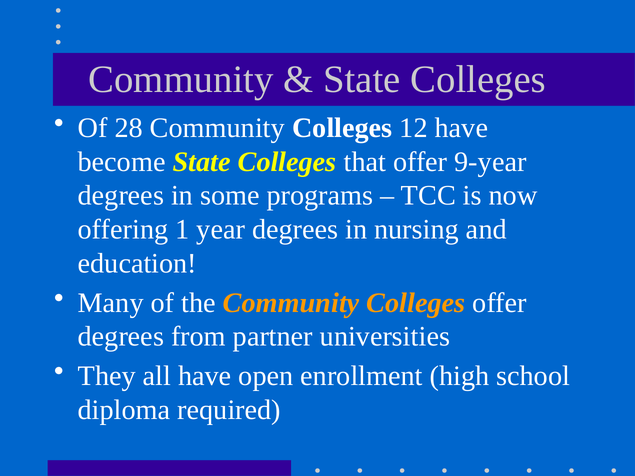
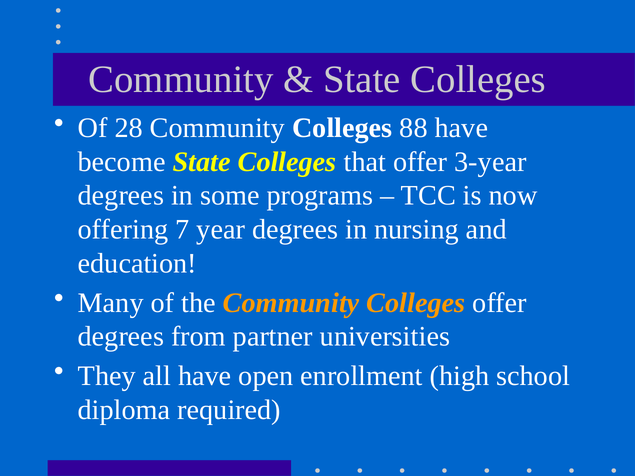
12: 12 -> 88
9-year: 9-year -> 3-year
1: 1 -> 7
